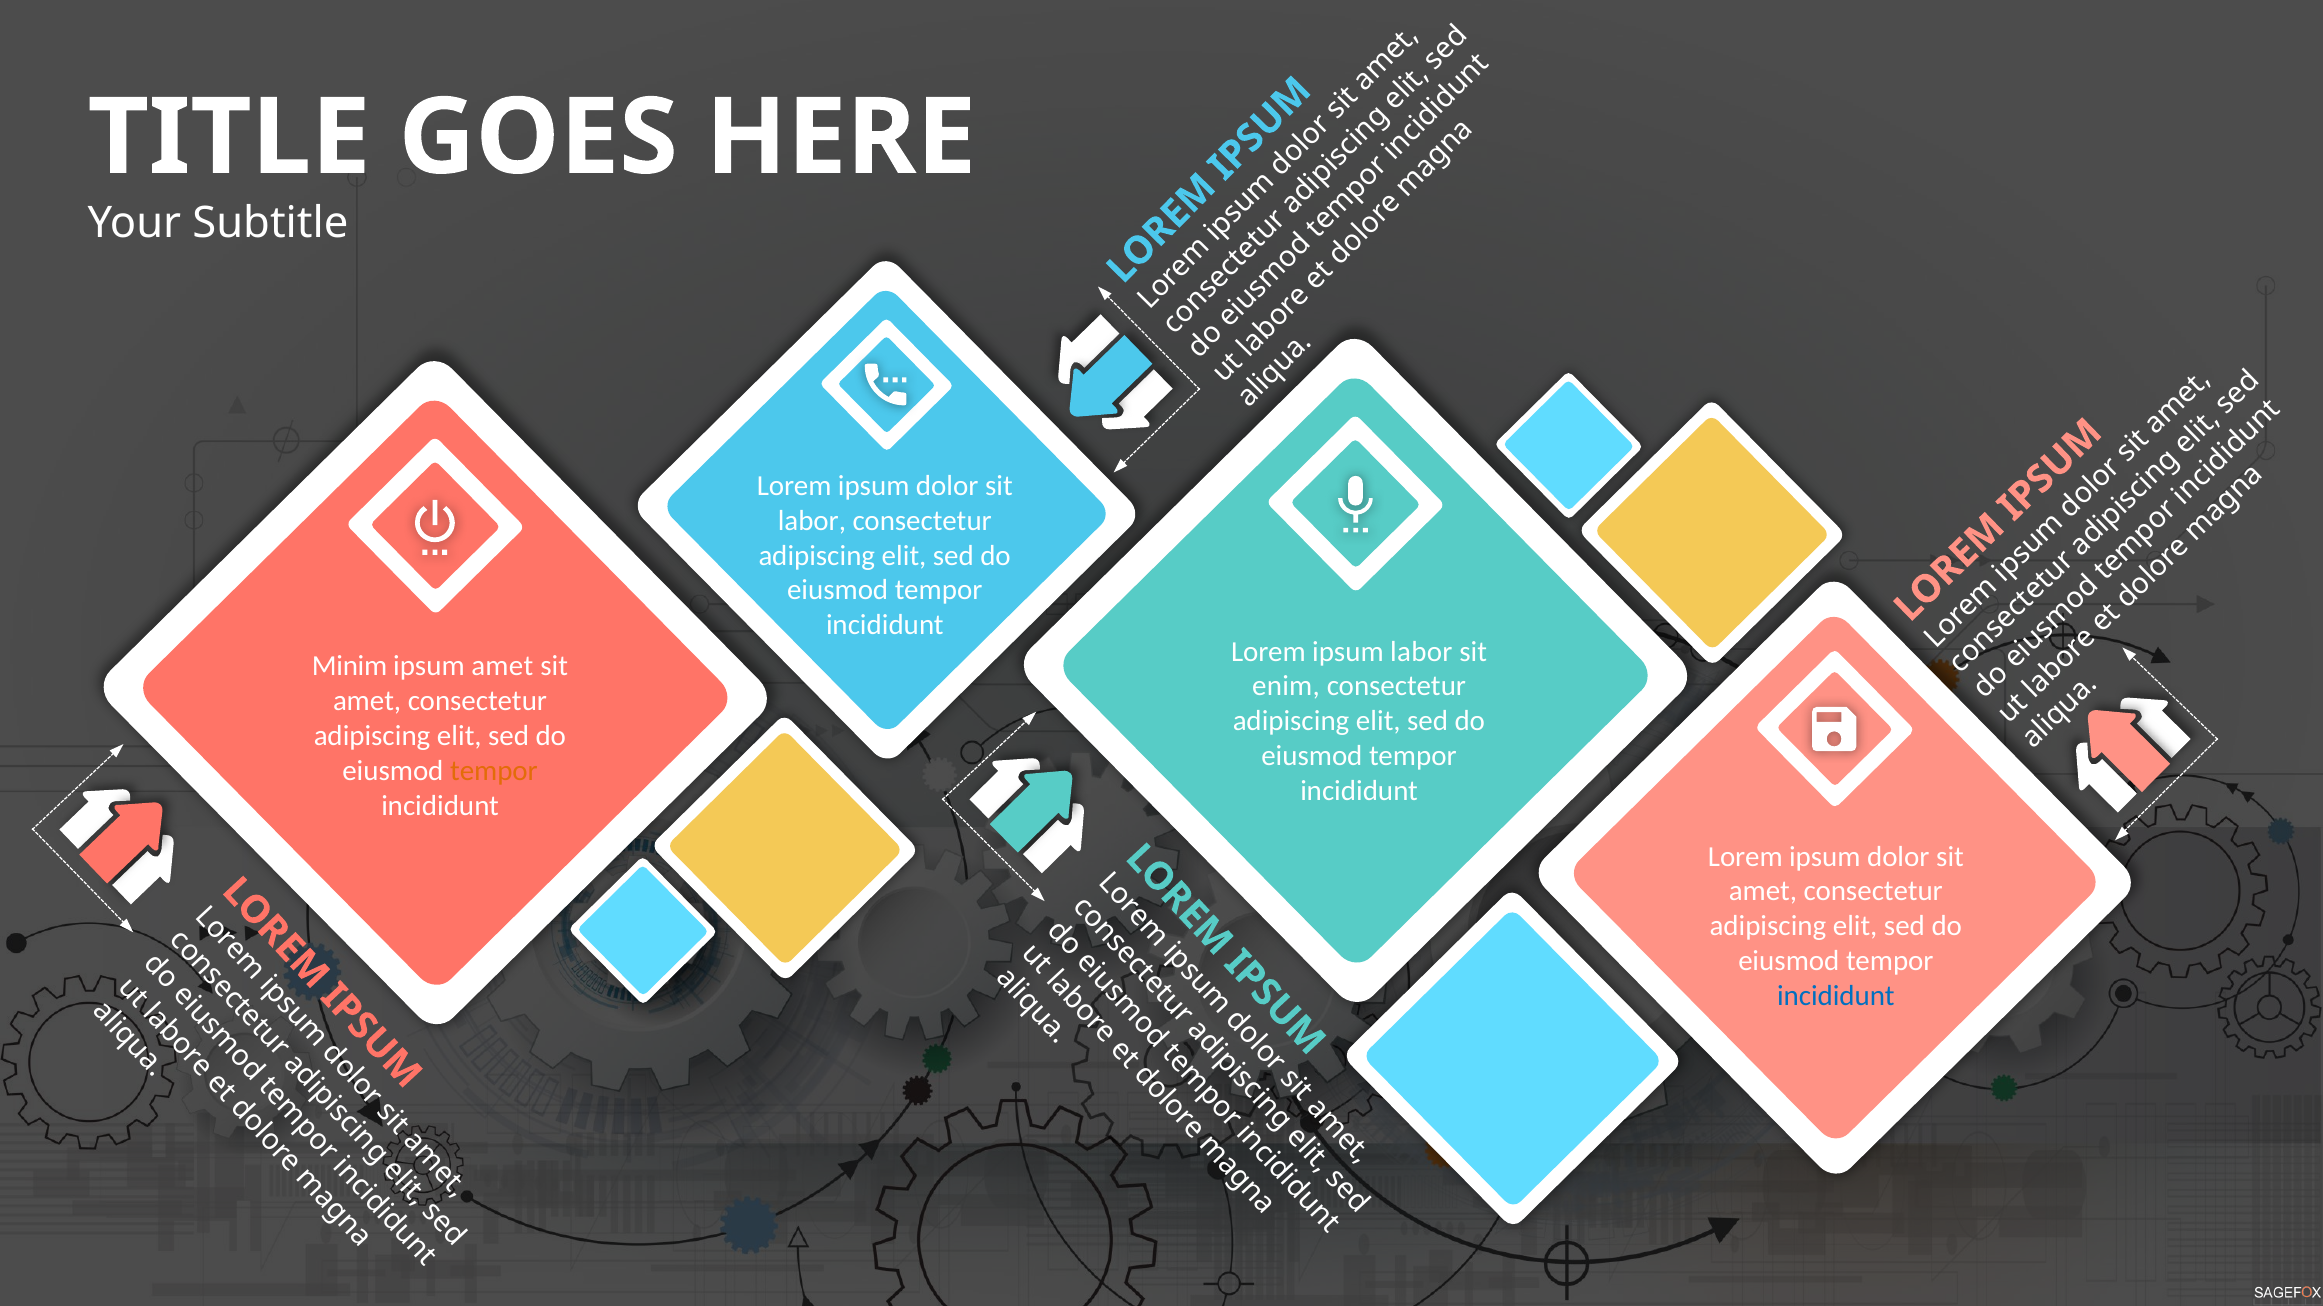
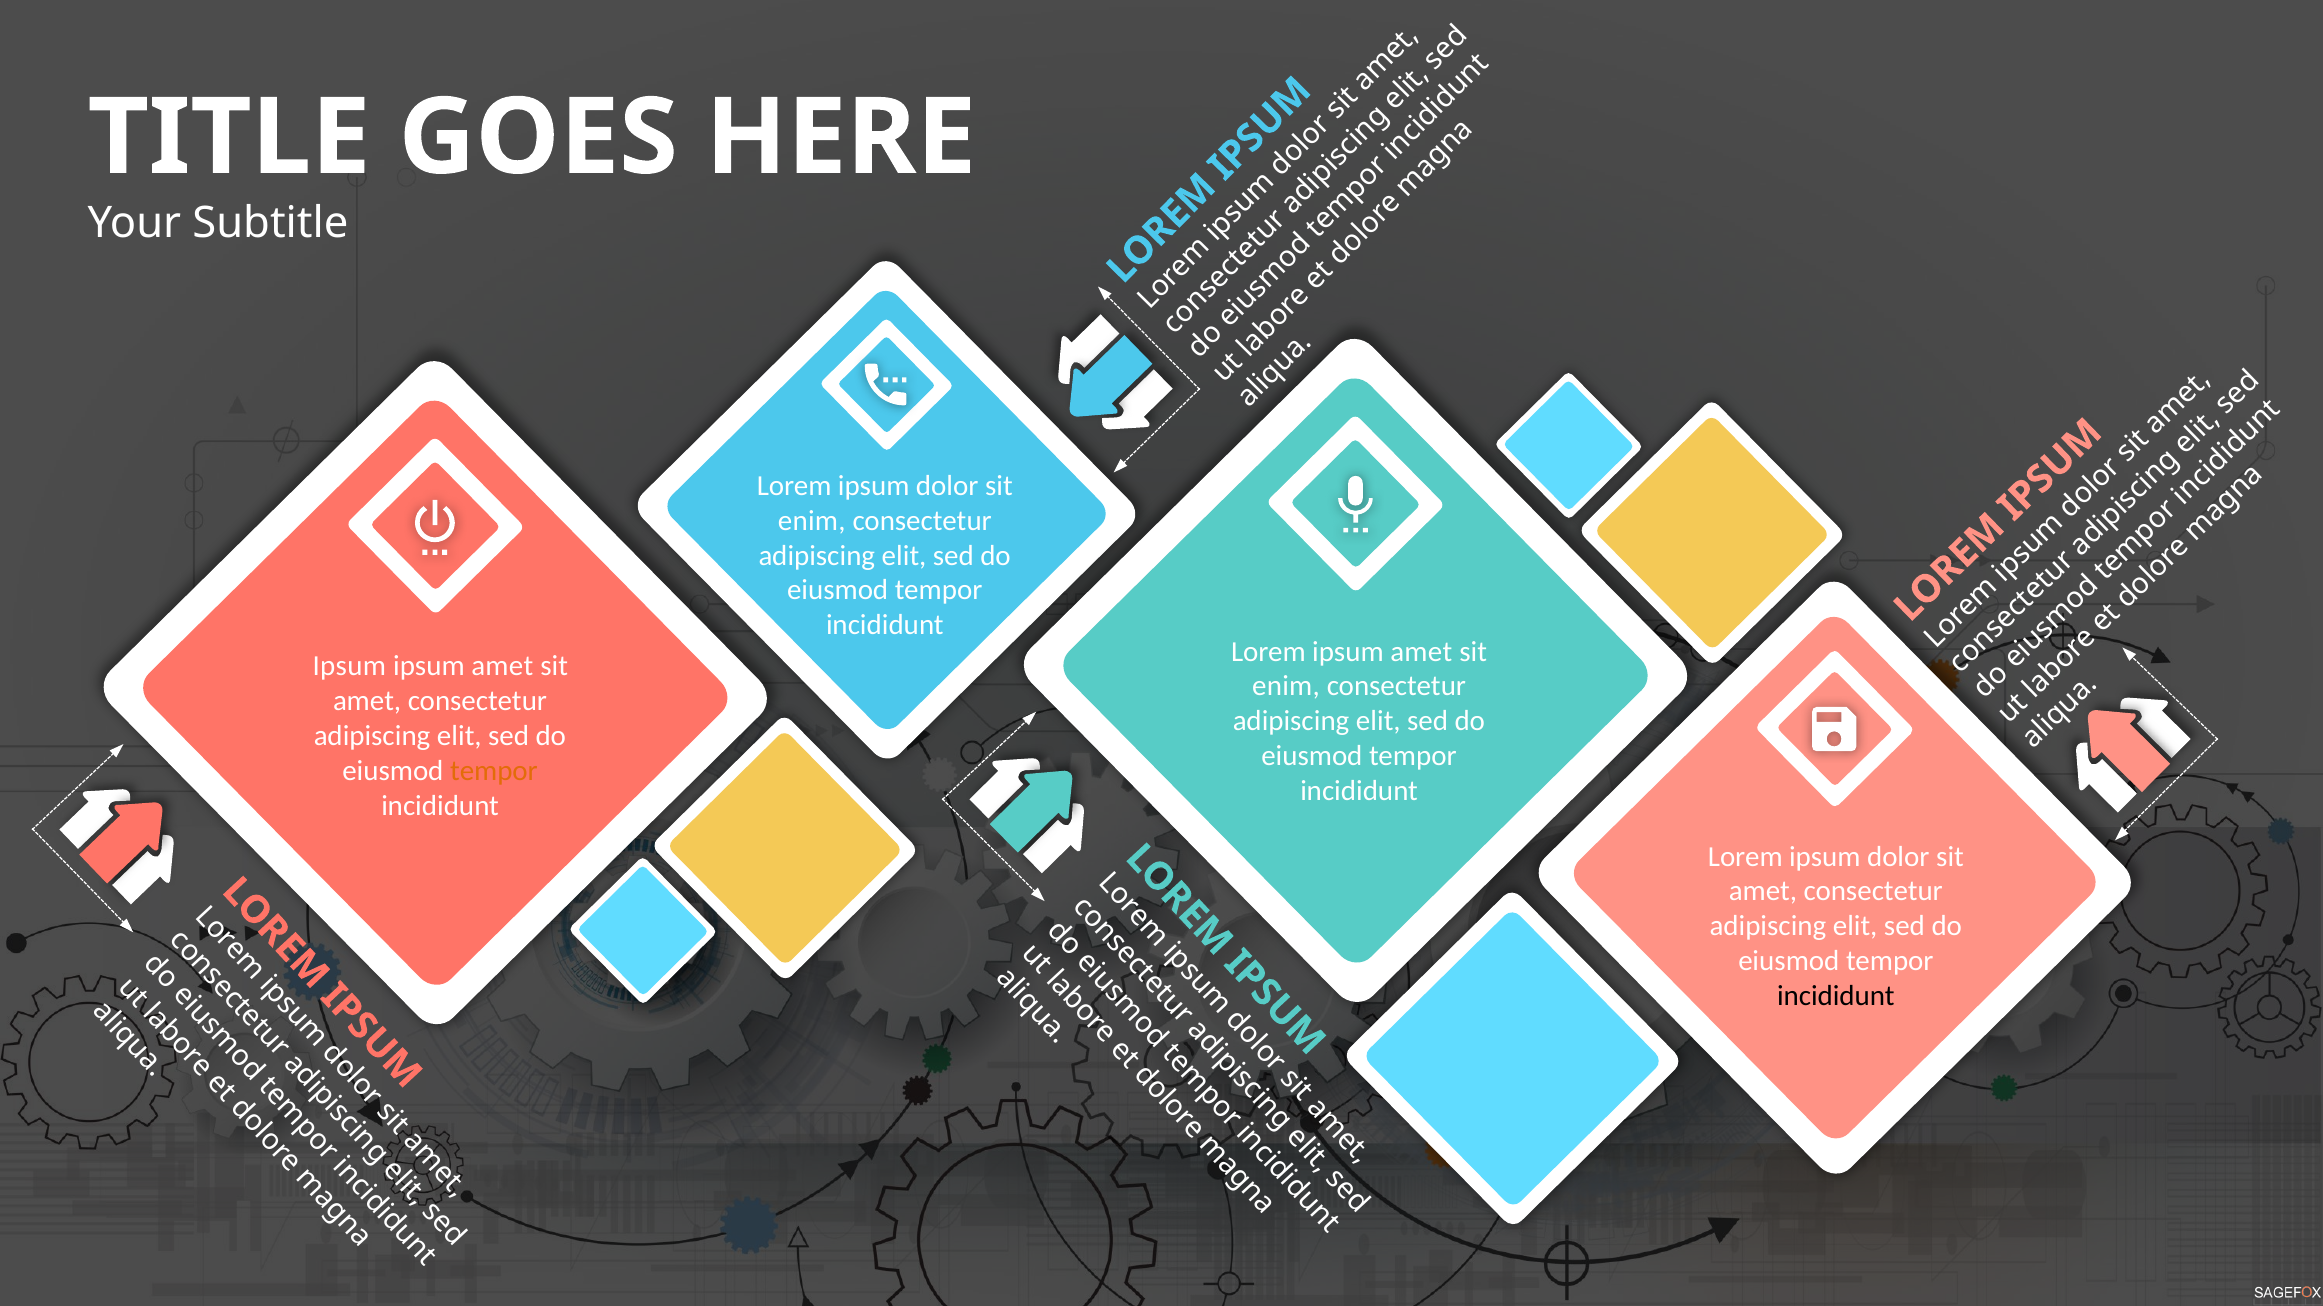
labor at (812, 521): labor -> enim
Lorem ipsum labor: labor -> amet
Minim at (350, 667): Minim -> Ipsum
incididunt at (1836, 996) colour: blue -> black
